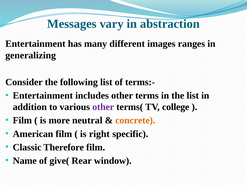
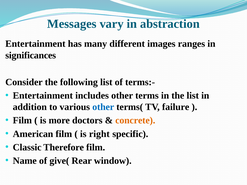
generalizing: generalizing -> significances
other at (103, 107) colour: purple -> blue
college: college -> failure
neutral: neutral -> doctors
